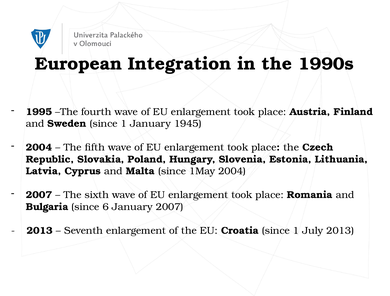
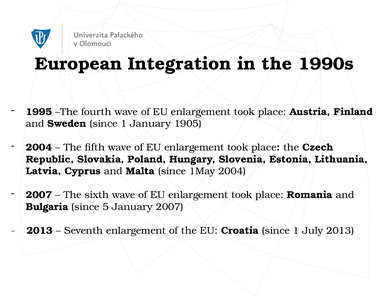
1945: 1945 -> 1905
6: 6 -> 5
